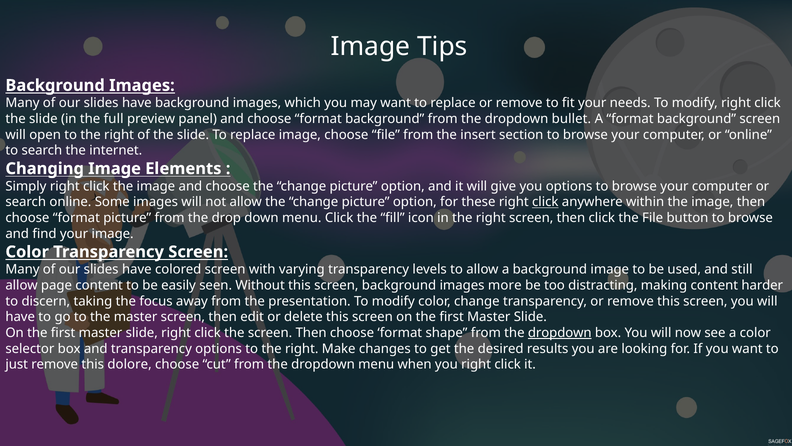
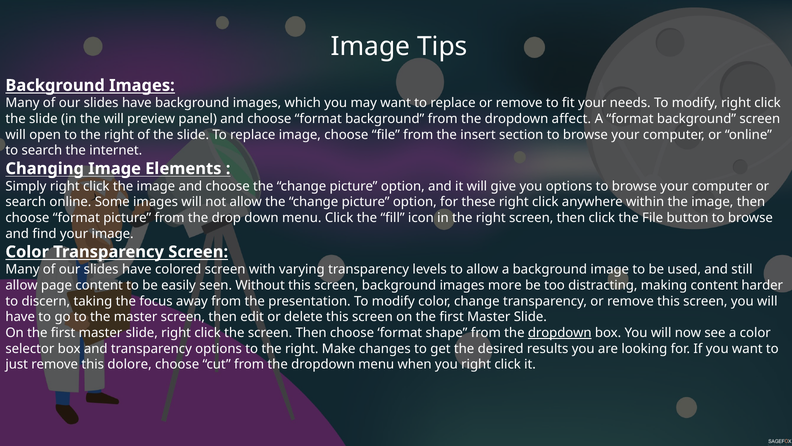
the full: full -> will
bullet: bullet -> affect
click at (545, 202) underline: present -> none
